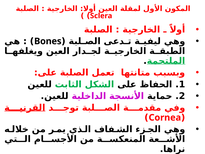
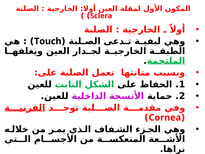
Bones: Bones -> Touch
